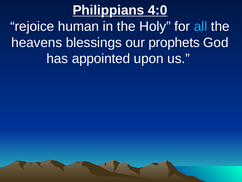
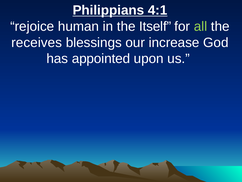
4:0: 4:0 -> 4:1
Holy: Holy -> Itself
all colour: light blue -> light green
heavens: heavens -> receives
prophets: prophets -> increase
